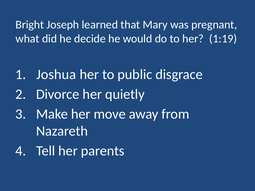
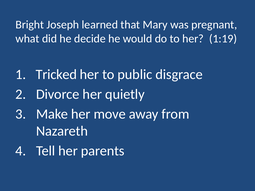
Joshua: Joshua -> Tricked
